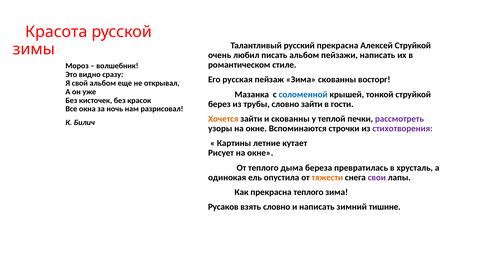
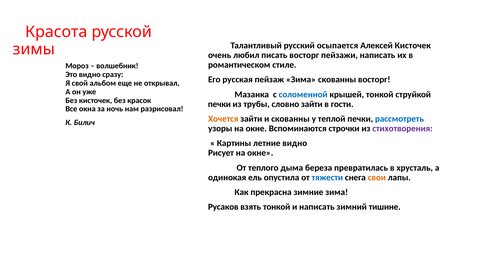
русский прекрасна: прекрасна -> осыпается
Алексей Струйкой: Струйкой -> Кисточек
писать альбом: альбом -> восторг
берез at (219, 104): берез -> печки
рассмотреть colour: purple -> blue
летние кутает: кутает -> видно
тяжести colour: orange -> blue
свои colour: purple -> orange
прекрасна теплого: теплого -> зимние
взять словно: словно -> тонкой
